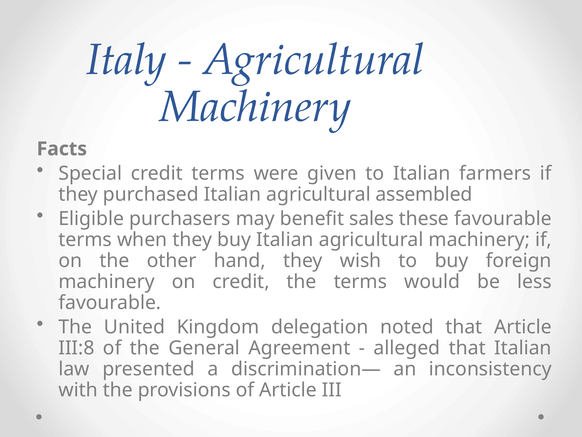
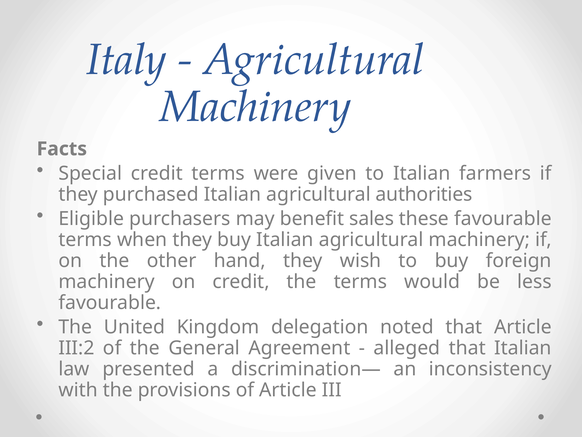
assembled: assembled -> authorities
III:8: III:8 -> III:2
